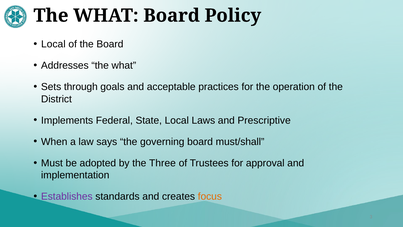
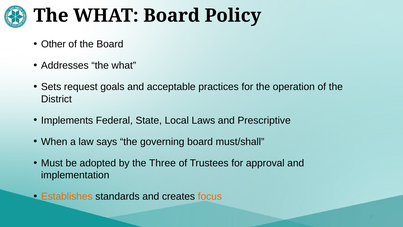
Local at (53, 44): Local -> Other
through: through -> request
Establishes colour: purple -> orange
